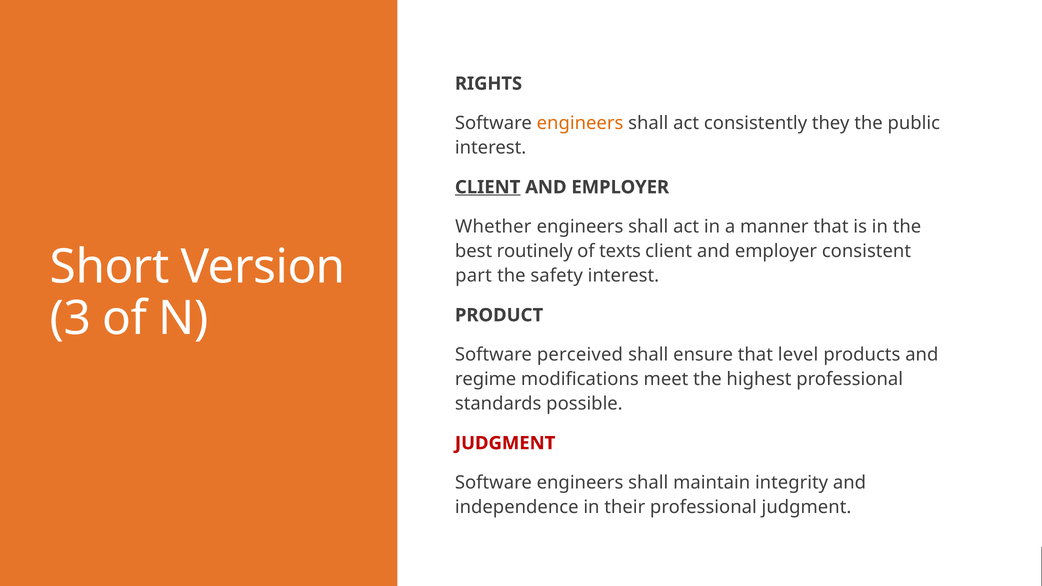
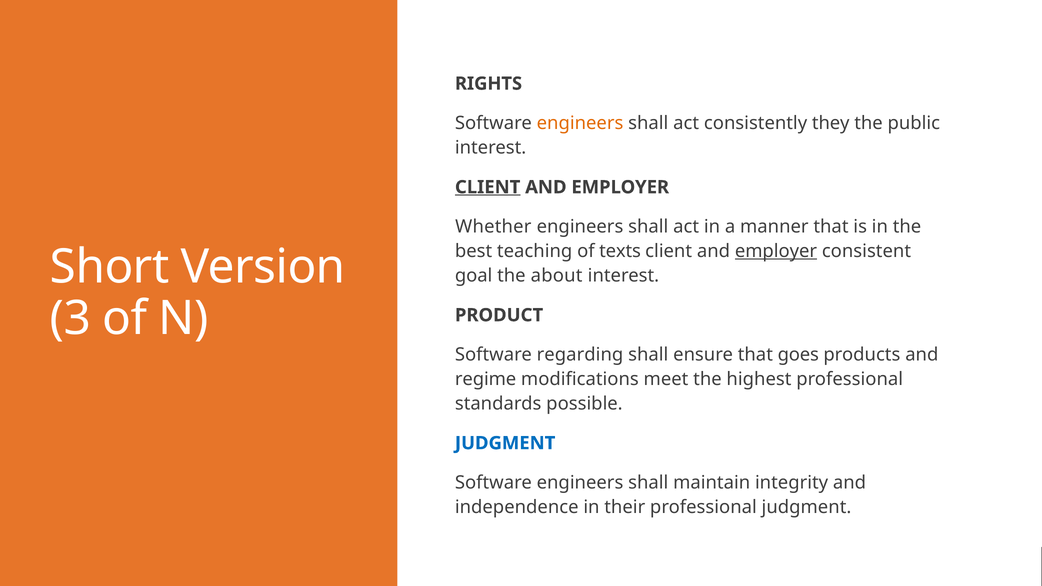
routinely: routinely -> teaching
employer at (776, 251) underline: none -> present
part: part -> goal
safety: safety -> about
perceived: perceived -> regarding
level: level -> goes
JUDGMENT at (505, 443) colour: red -> blue
